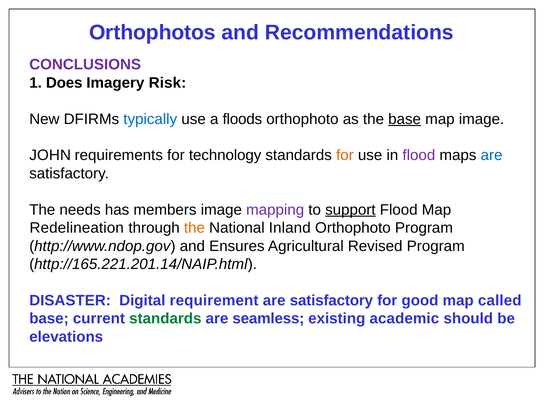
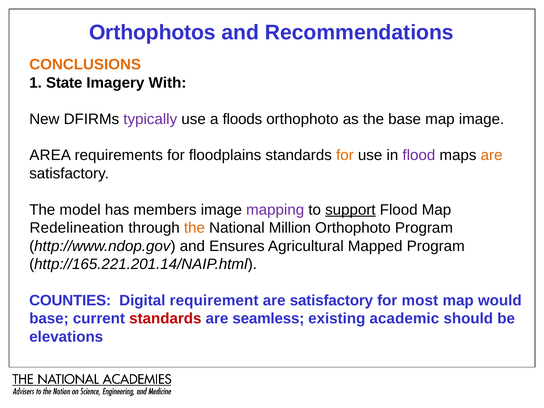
CONCLUSIONS colour: purple -> orange
Does: Does -> State
Risk: Risk -> With
typically colour: blue -> purple
base at (405, 119) underline: present -> none
JOHN: JOHN -> AREA
technology: technology -> floodplains
are at (492, 155) colour: blue -> orange
needs: needs -> model
Inland: Inland -> Million
Revised: Revised -> Mapped
DISASTER: DISASTER -> COUNTIES
good: good -> most
called: called -> would
standards at (165, 319) colour: green -> red
